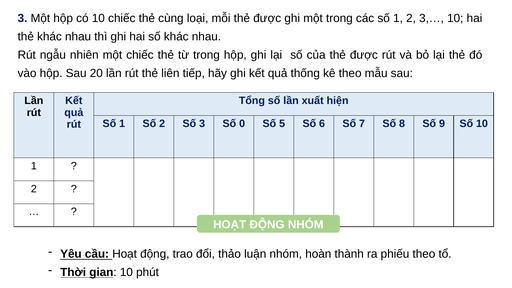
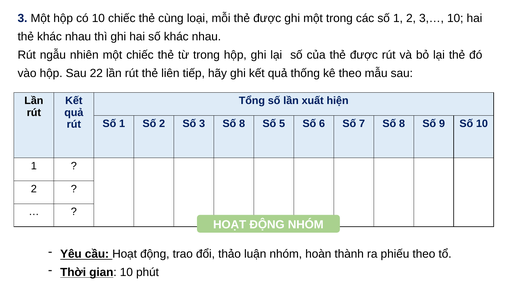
20: 20 -> 22
3 Số 0: 0 -> 8
